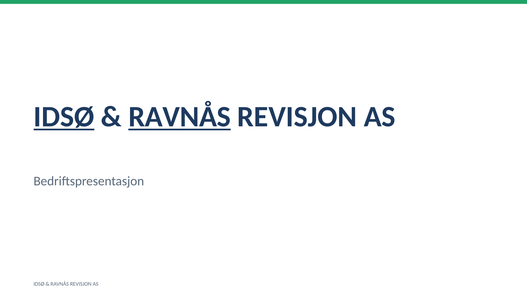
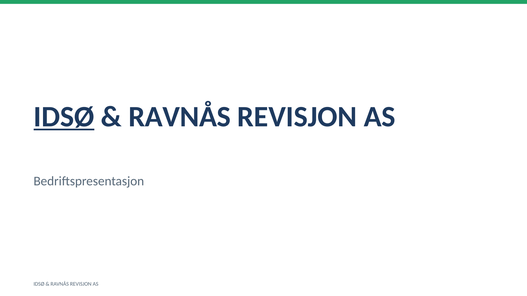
RAVNÅS at (180, 117) underline: present -> none
